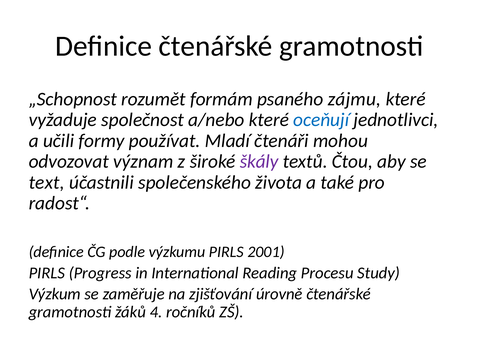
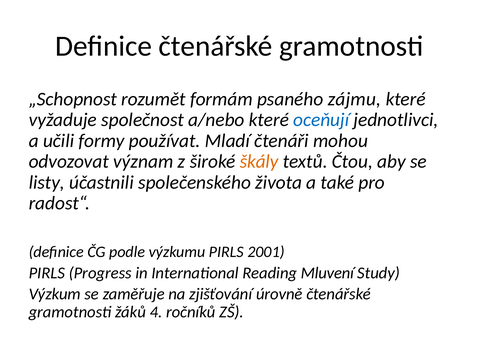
škály colour: purple -> orange
text: text -> listy
Procesu: Procesu -> Mluvení
